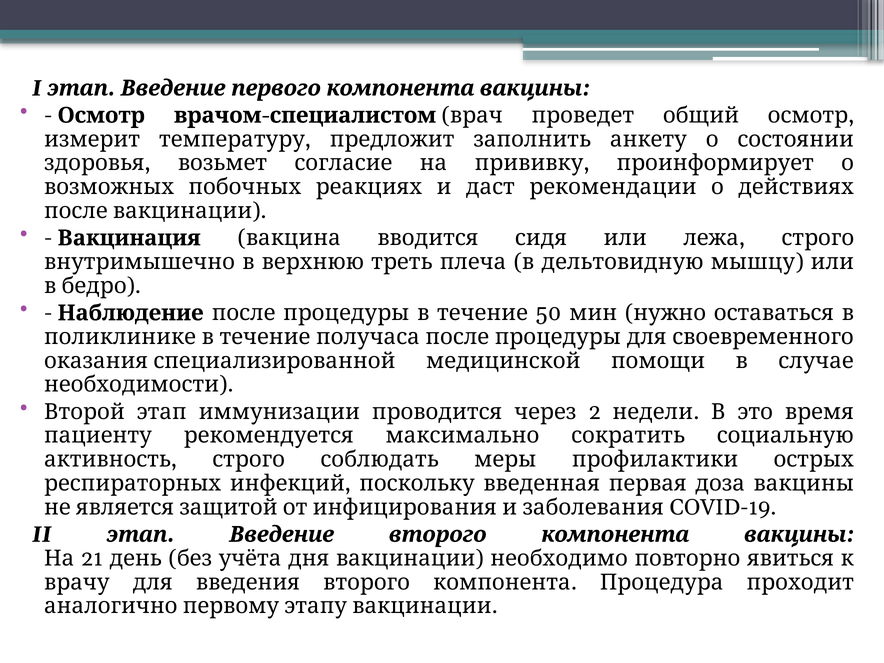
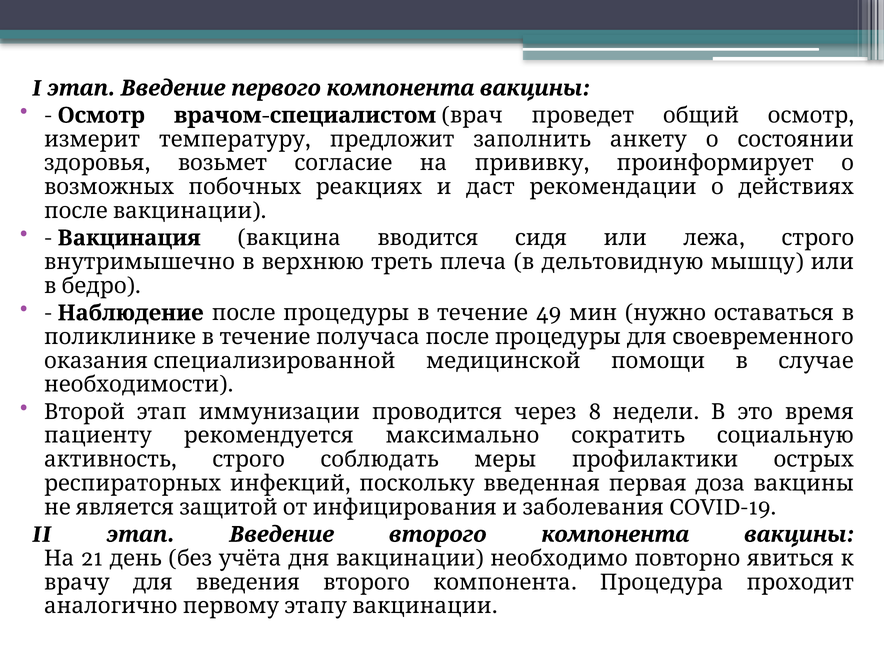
50: 50 -> 49
2: 2 -> 8
